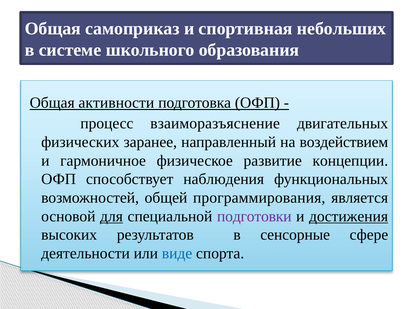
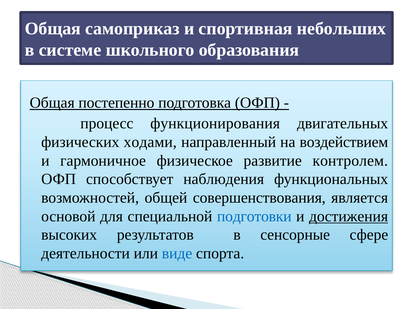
активности: активности -> постепенно
взаиморазъяснение: взаиморазъяснение -> функционирования
заранее: заранее -> ходами
концепции: концепции -> контролем
программирования: программирования -> совершенствования
для underline: present -> none
подготовки colour: purple -> blue
